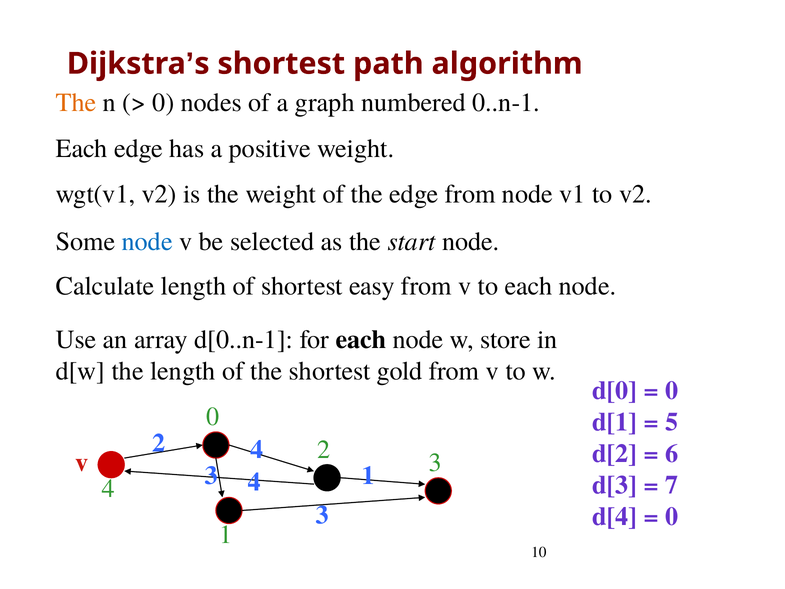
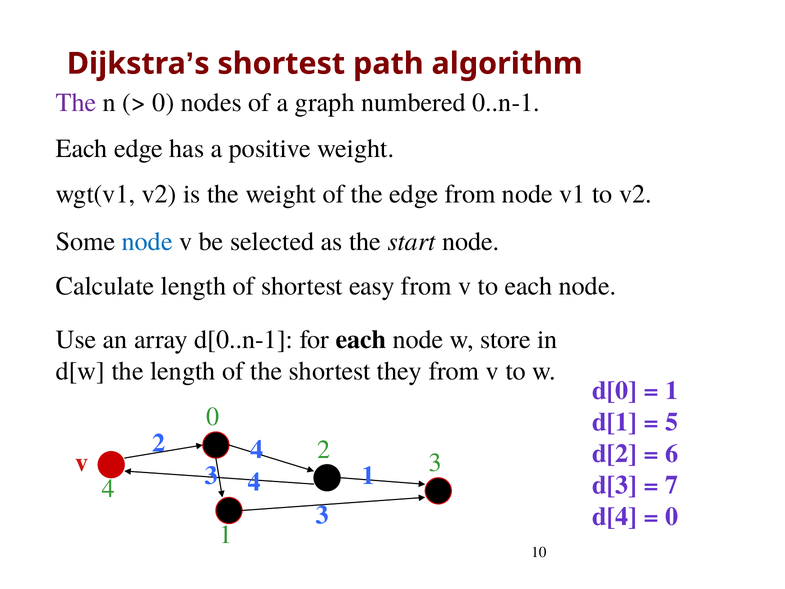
The at (76, 103) colour: orange -> purple
gold: gold -> they
0 at (672, 391): 0 -> 1
